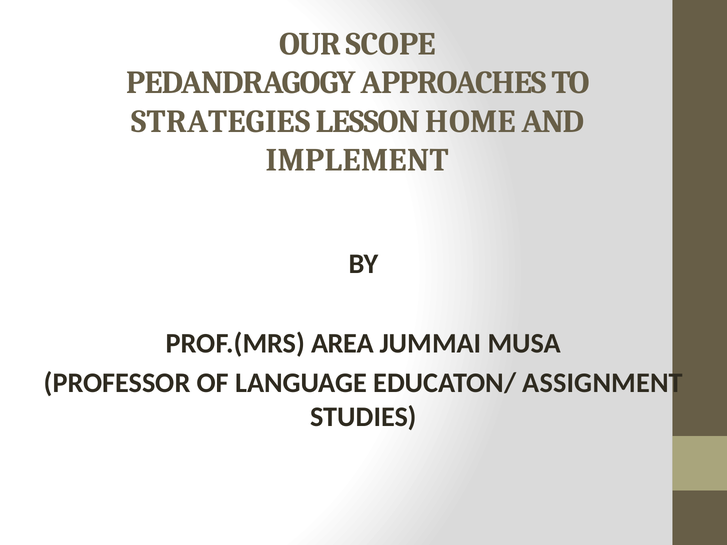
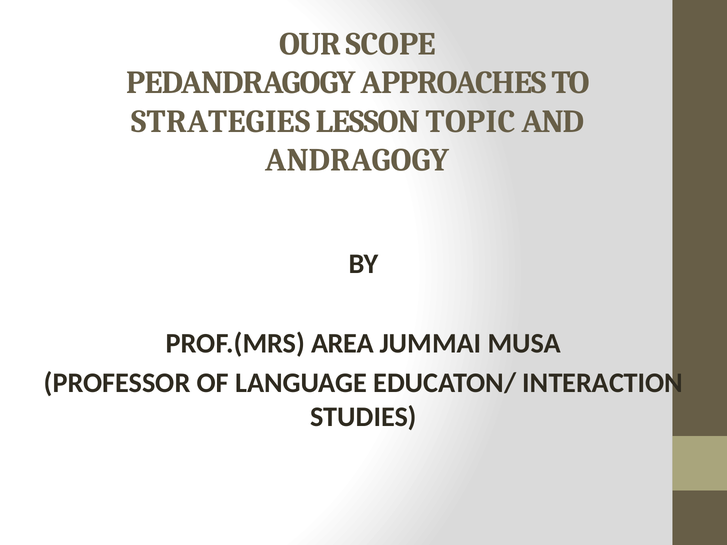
HOME: HOME -> TOPIC
IMPLEMENT: IMPLEMENT -> ANDRAGOGY
ASSIGNMENT: ASSIGNMENT -> INTERACTION
